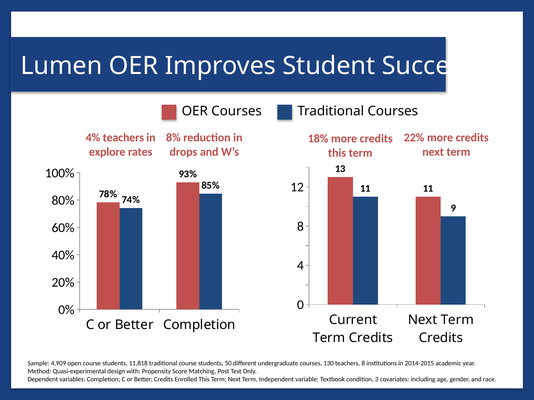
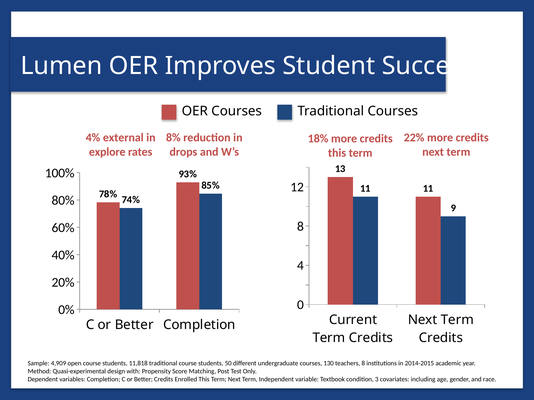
4% teachers: teachers -> external
